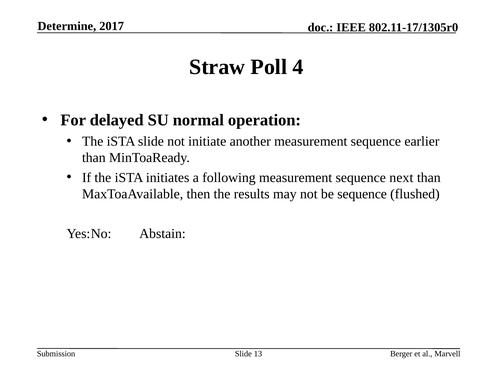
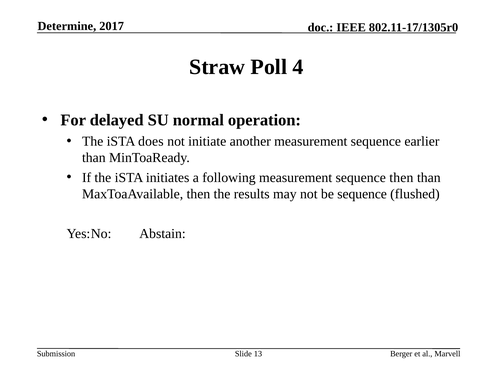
iSTA slide: slide -> does
sequence next: next -> then
